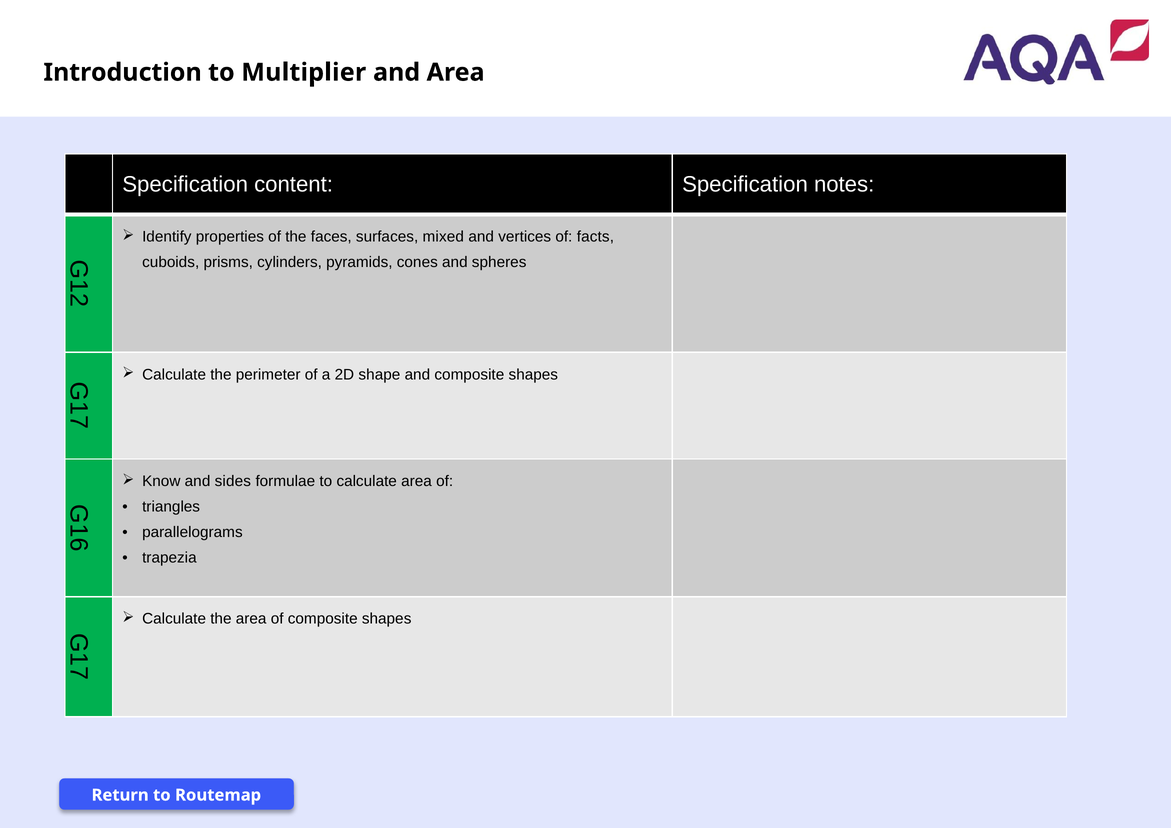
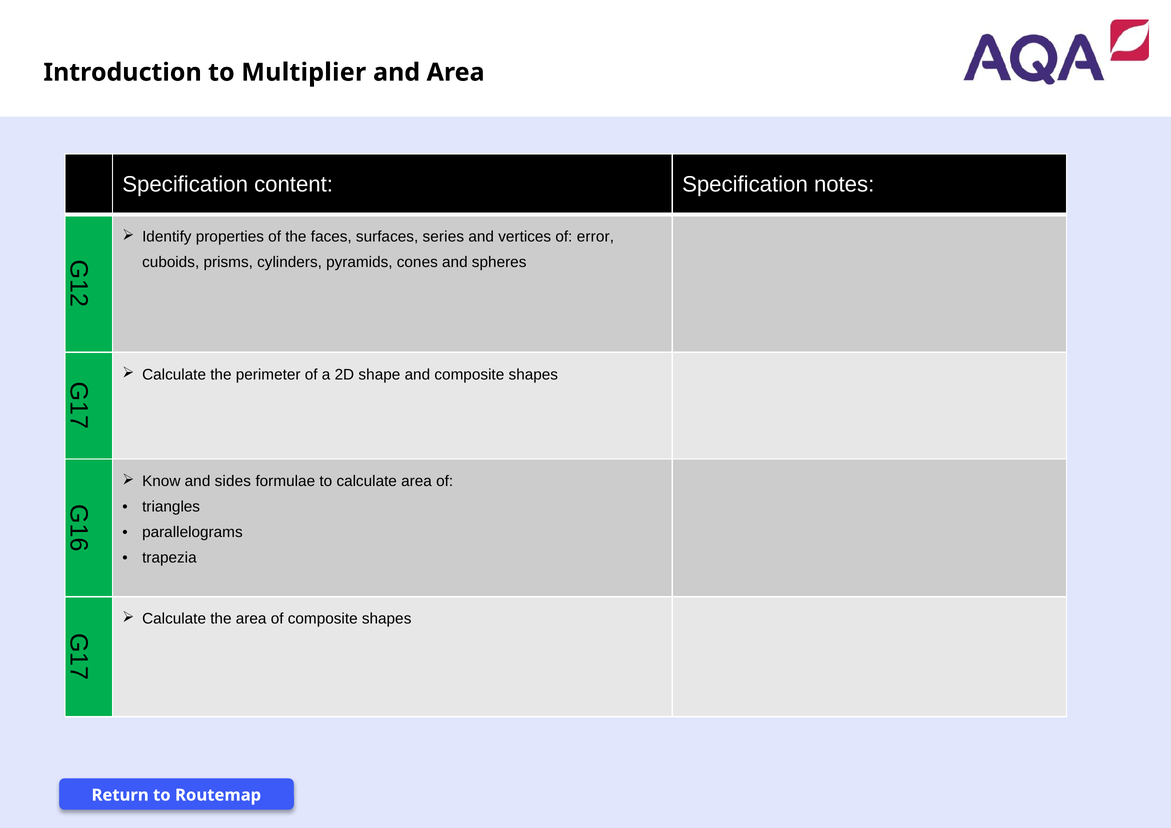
mixed: mixed -> series
facts: facts -> error
